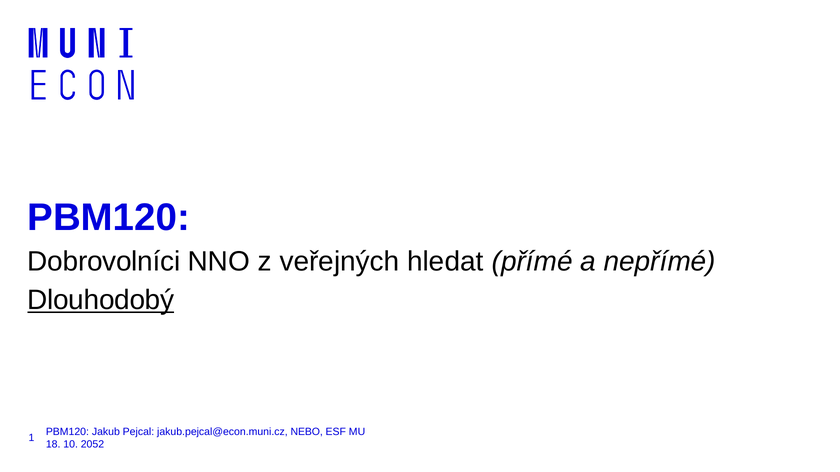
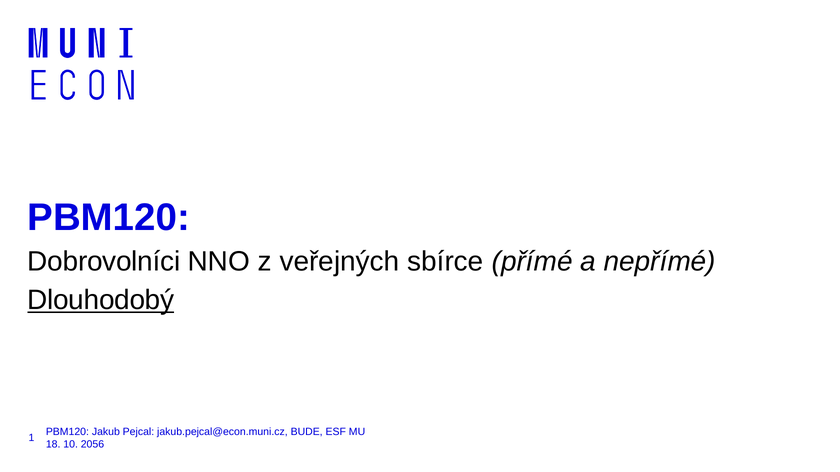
hledat: hledat -> sbírce
NEBO: NEBO -> BUDE
2052: 2052 -> 2056
